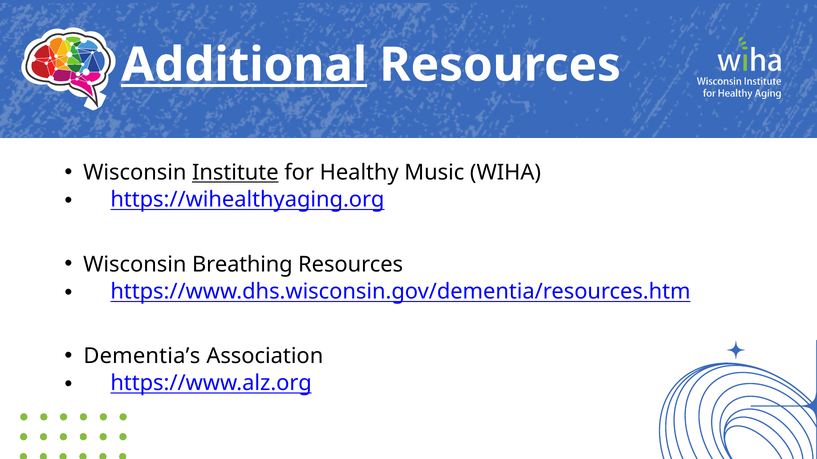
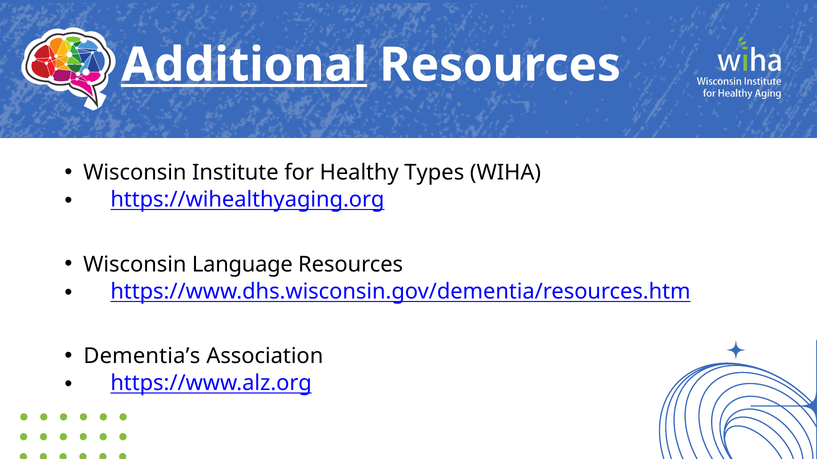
Institute underline: present -> none
Music: Music -> Types
Breathing: Breathing -> Language
